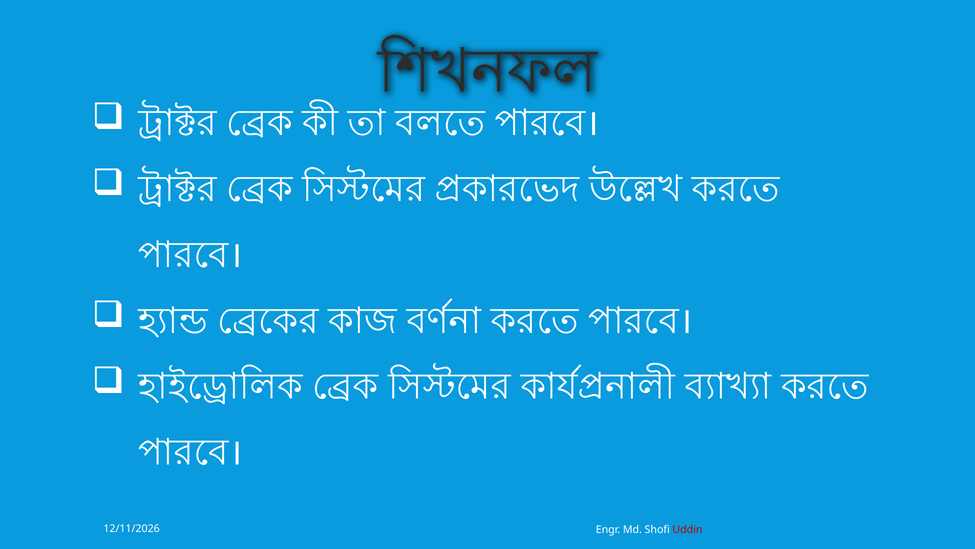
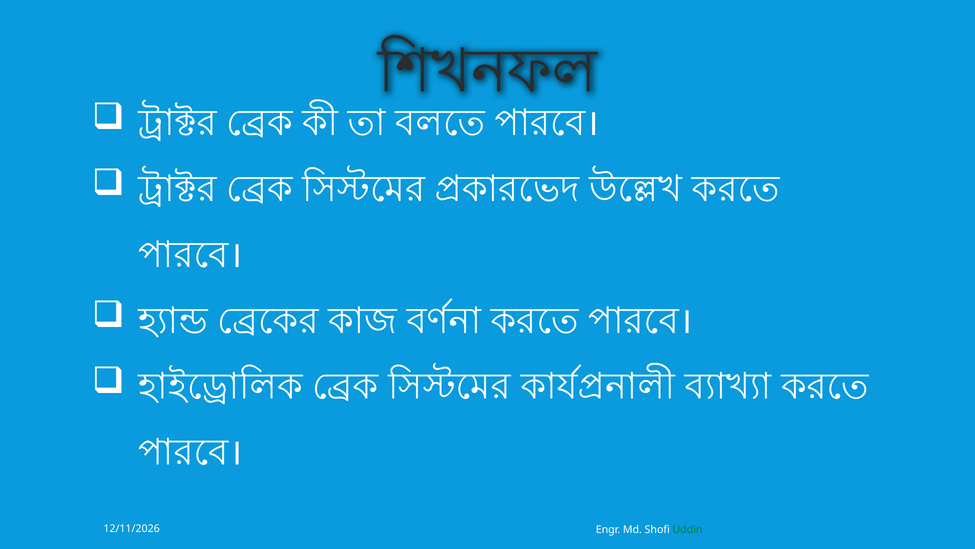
Uddin colour: red -> green
